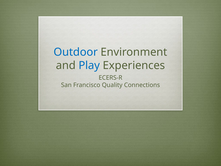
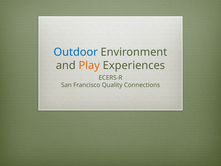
Play colour: blue -> orange
